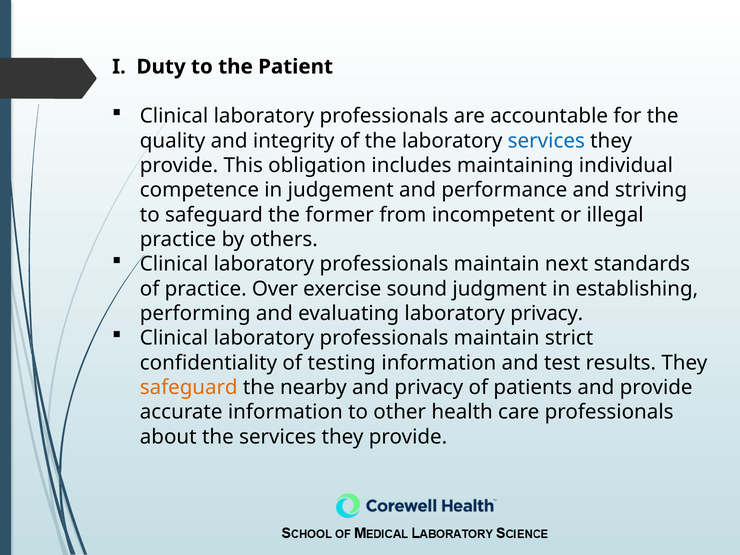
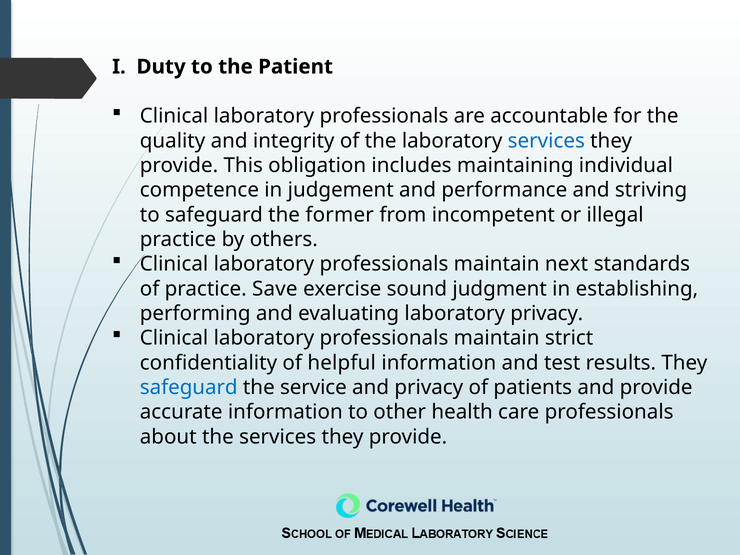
Over: Over -> Save
testing: testing -> helpful
safeguard at (189, 388) colour: orange -> blue
nearby: nearby -> service
